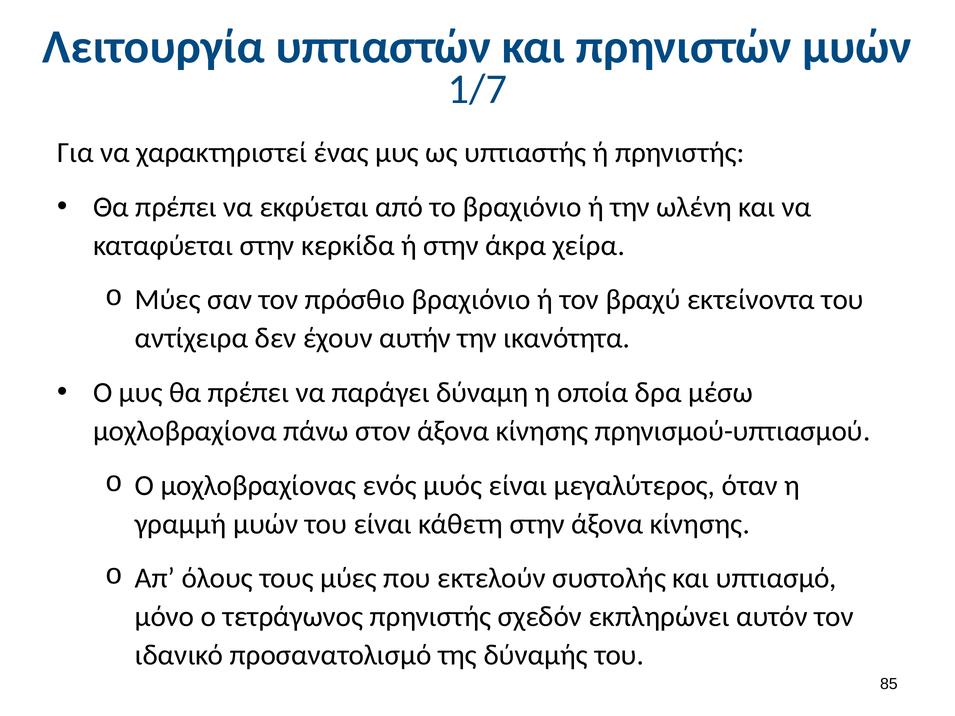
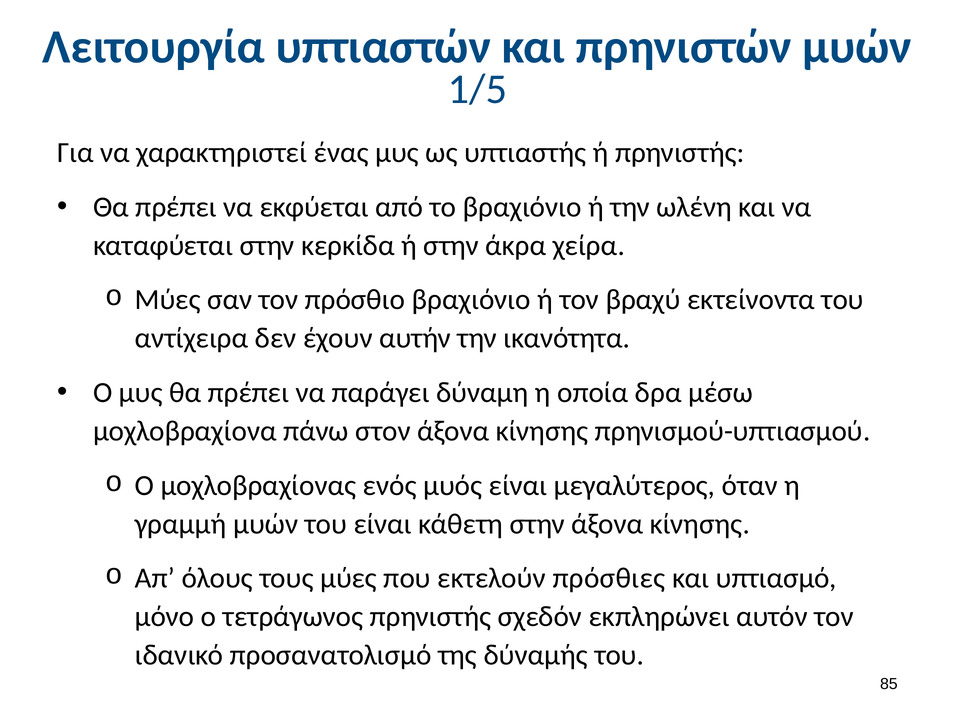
1/7: 1/7 -> 1/5
συστολής: συστολής -> πρόσθιες
